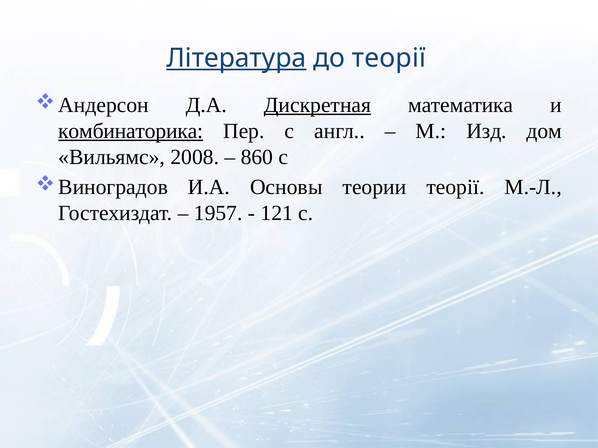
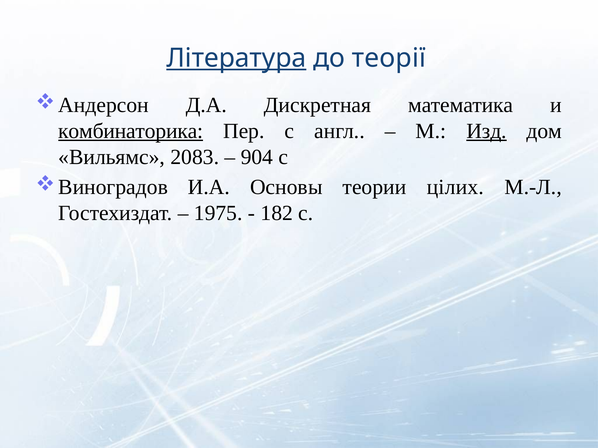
Дискретная underline: present -> none
Изд underline: none -> present
2008: 2008 -> 2083
860: 860 -> 904
теории теорії: теорії -> цілих
1957: 1957 -> 1975
121: 121 -> 182
